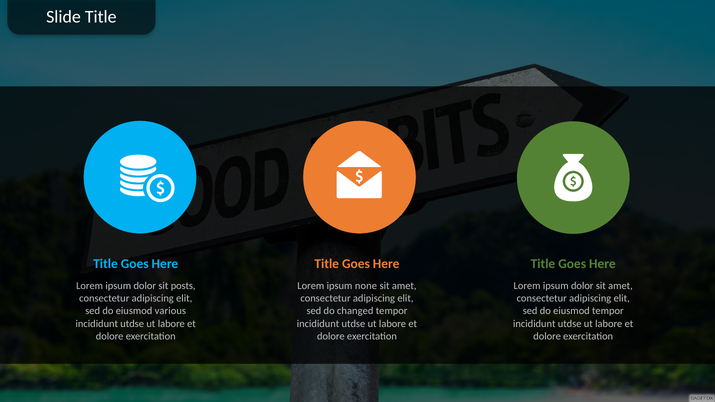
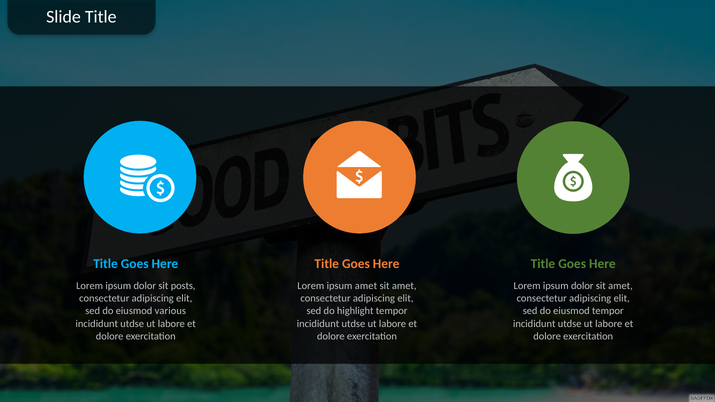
ipsum none: none -> amet
changed: changed -> highlight
